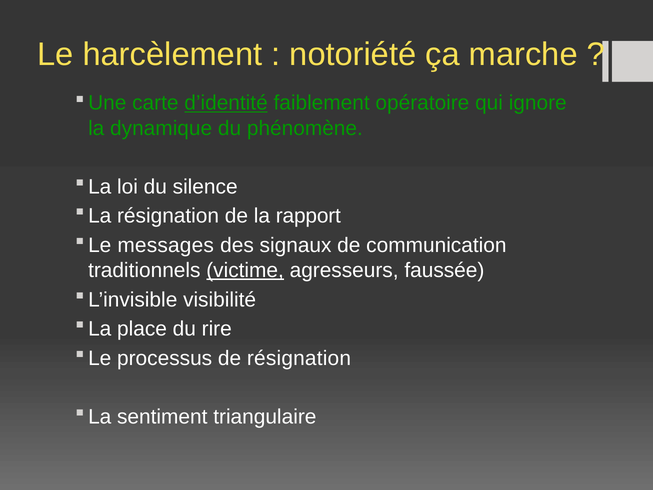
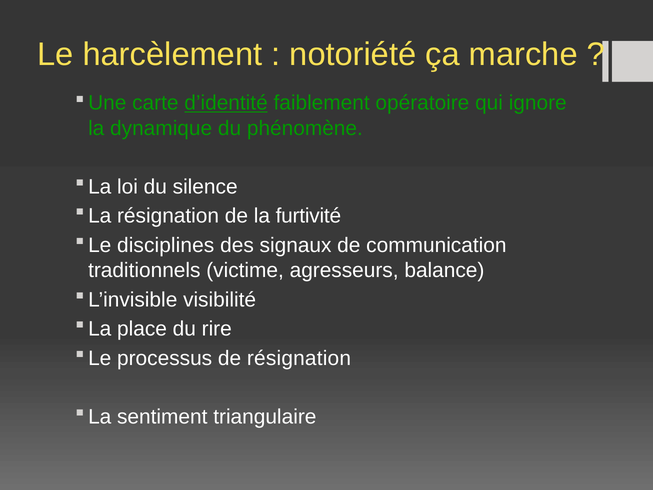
rapport: rapport -> furtivité
messages: messages -> disciplines
victime underline: present -> none
faussée: faussée -> balance
